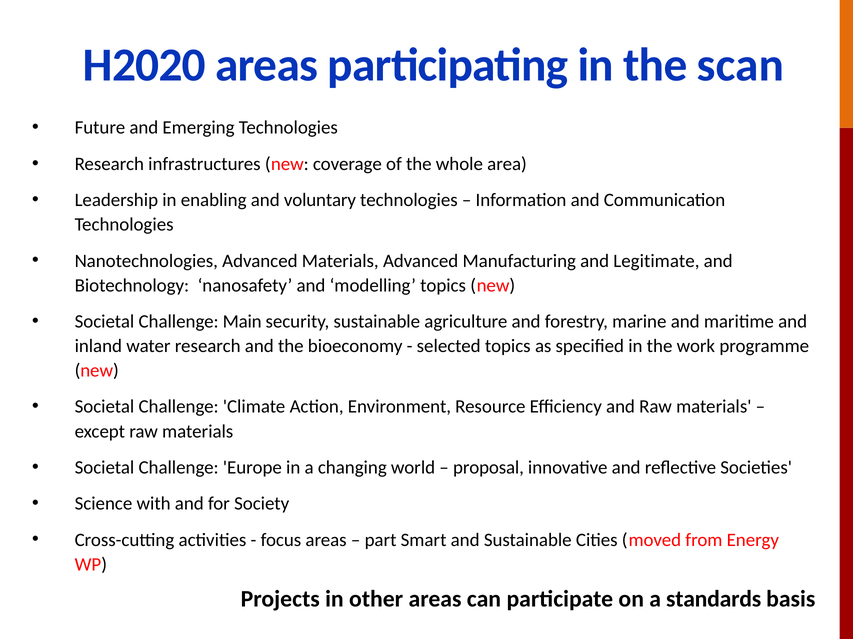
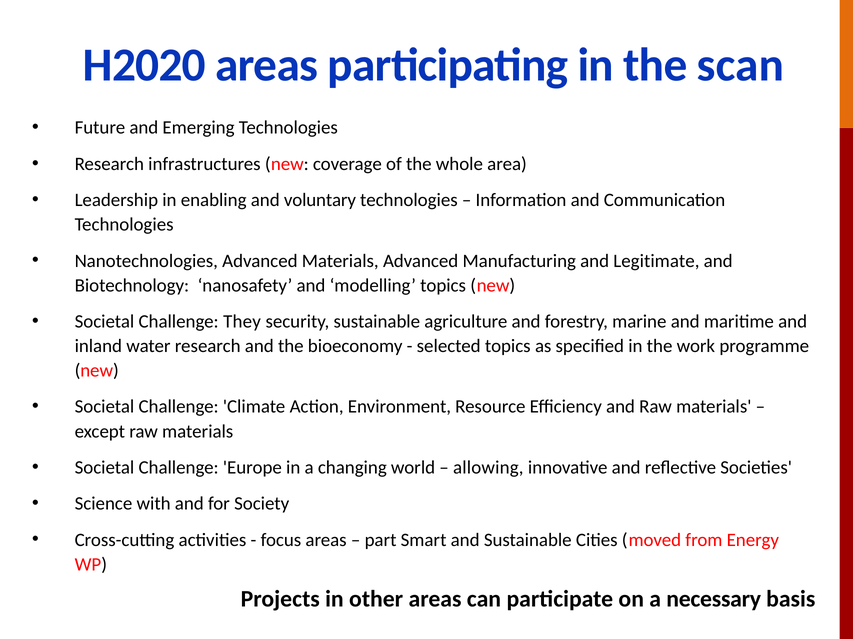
Main: Main -> They
proposal: proposal -> allowing
standards: standards -> necessary
